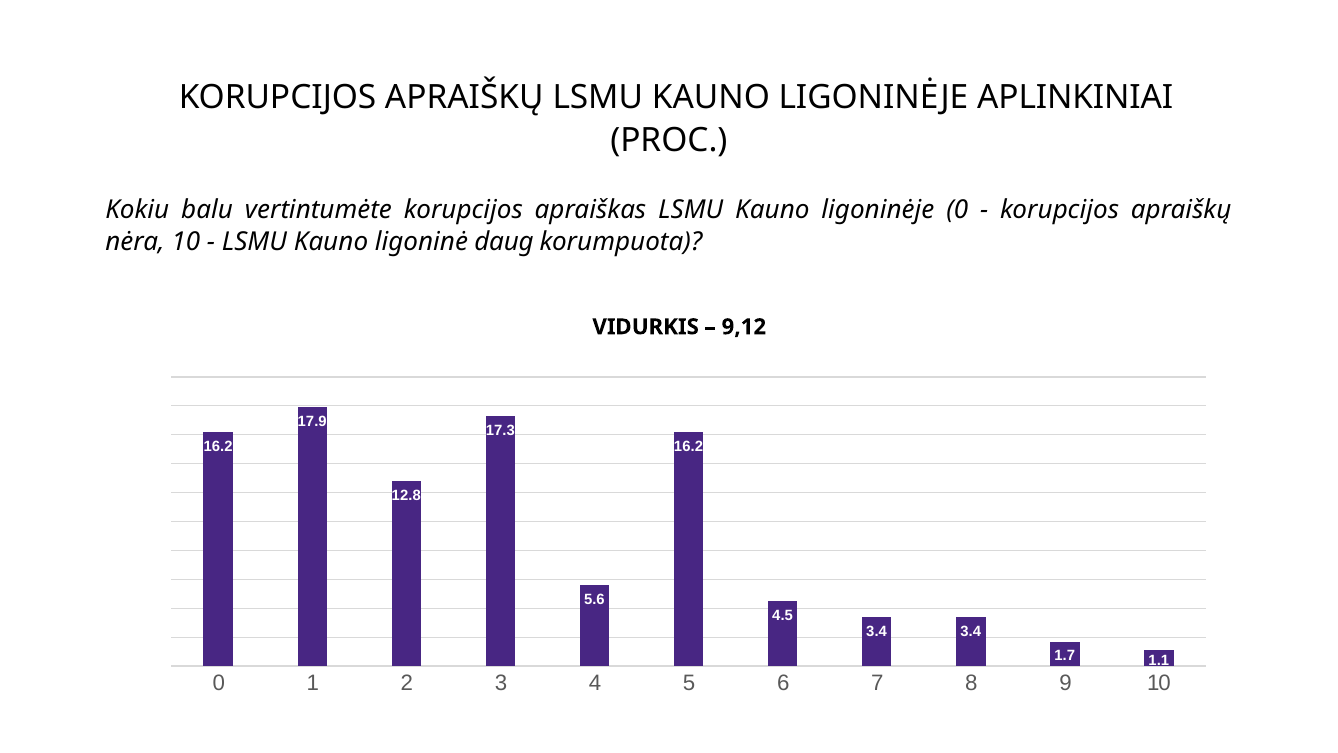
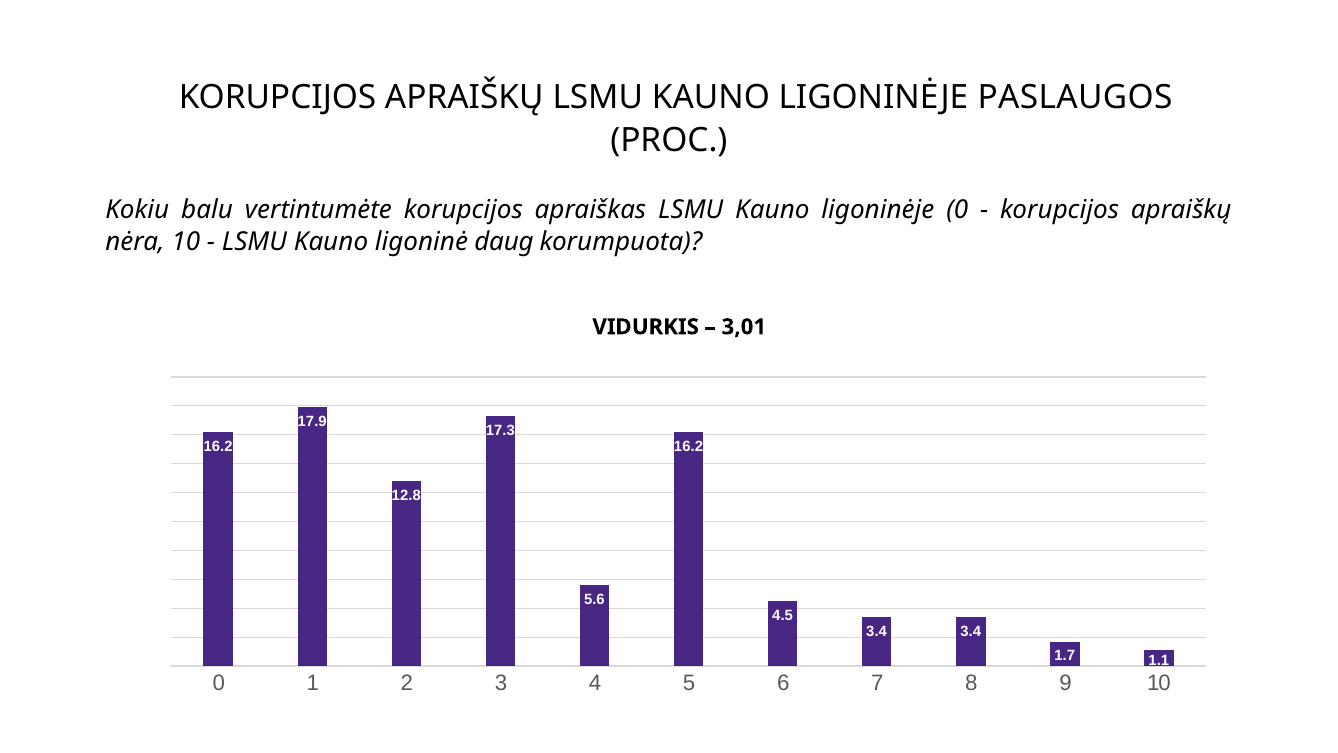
APLINKINIAI: APLINKINIAI -> PASLAUGOS
9,12: 9,12 -> 3,01
